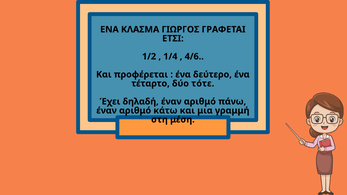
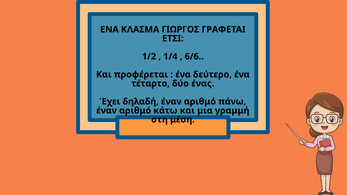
4/6: 4/6 -> 6/6
τότε: τότε -> ένας
